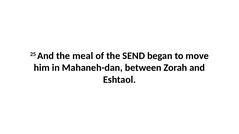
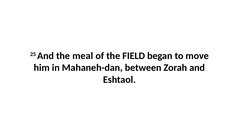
SEND: SEND -> FIELD
